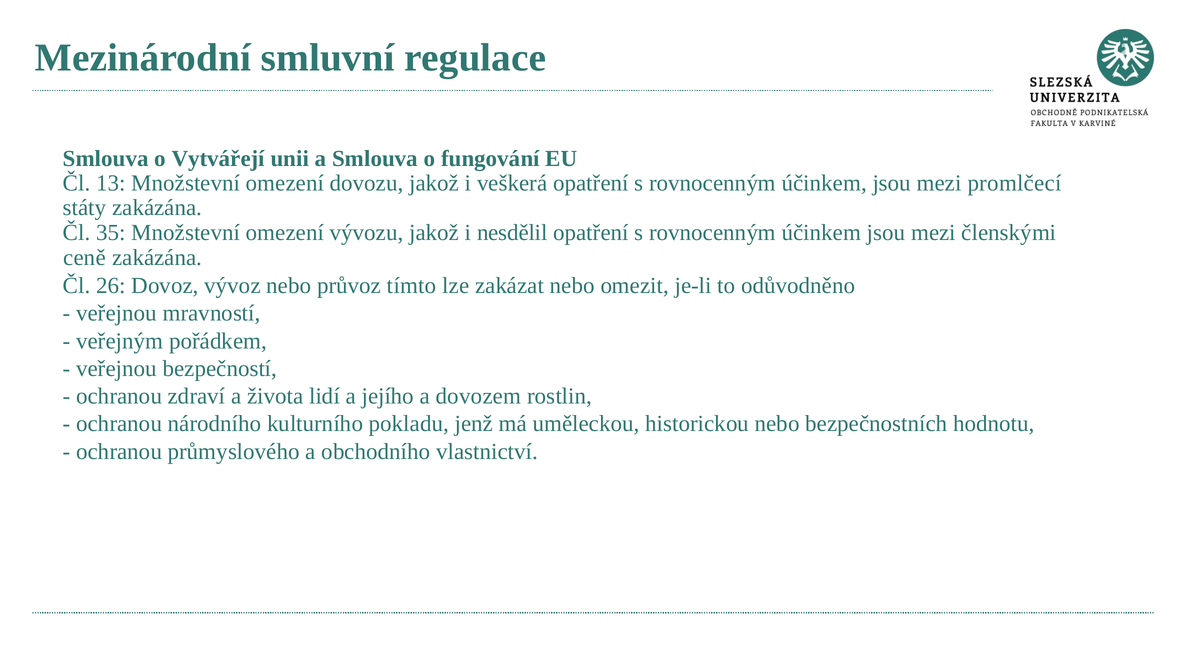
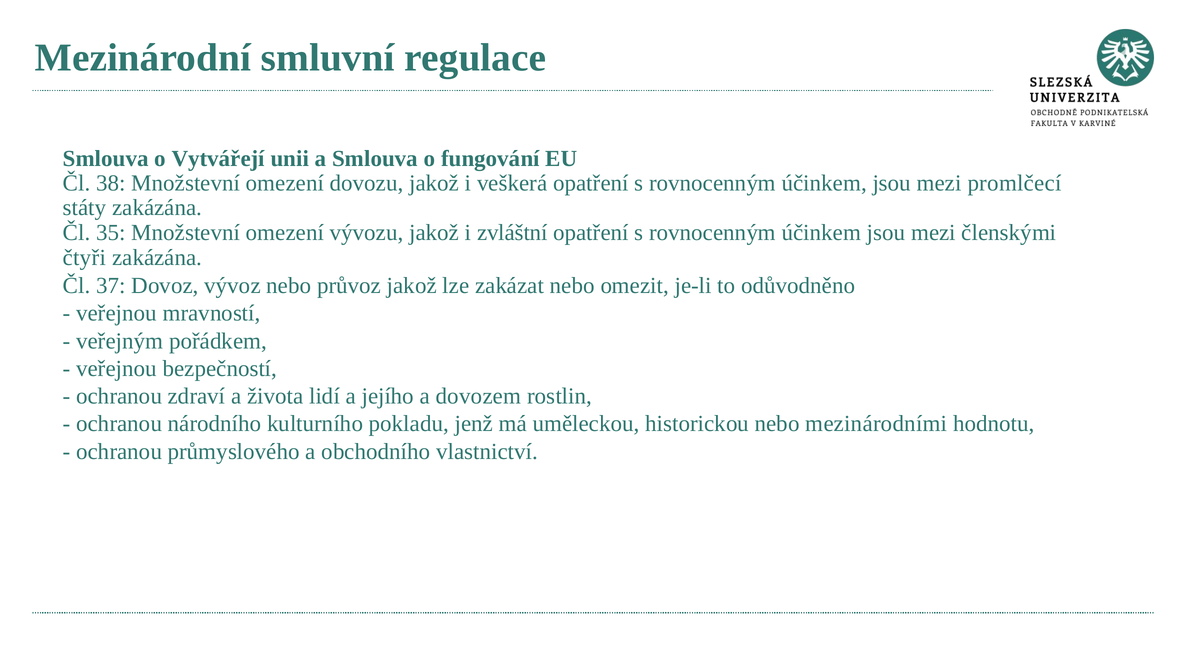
13: 13 -> 38
nesdělil: nesdělil -> zvláštní
ceně: ceně -> čtyři
26: 26 -> 37
průvoz tímto: tímto -> jakož
bezpečnostních: bezpečnostních -> mezinárodními
